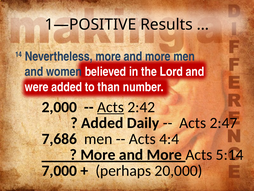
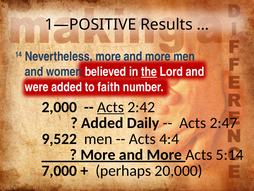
the underline: none -> present
than: than -> faith
7,686: 7,686 -> 9,522
